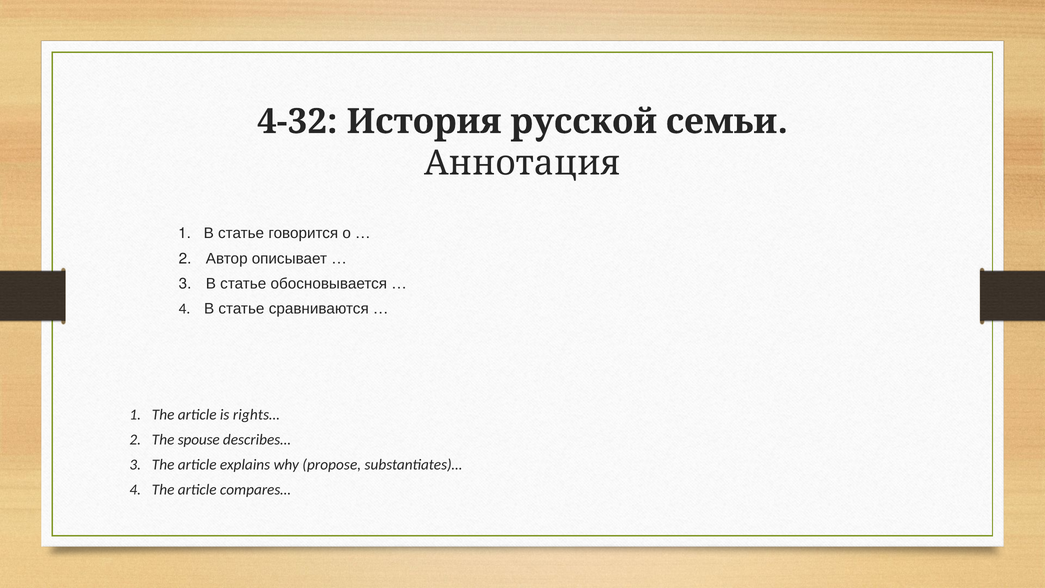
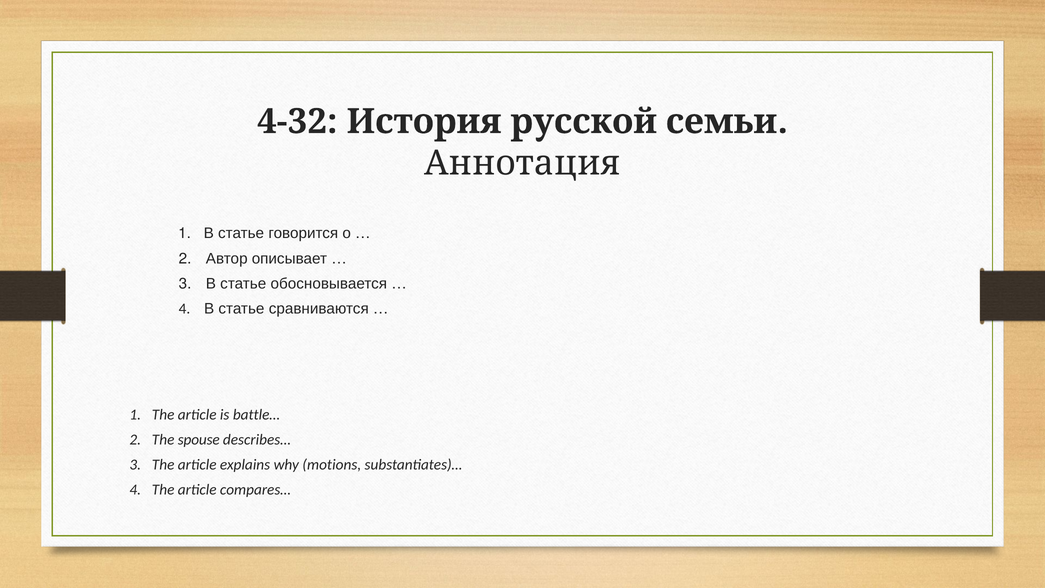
rights…: rights… -> battle…
propose: propose -> motions
